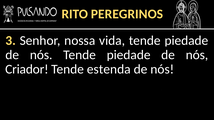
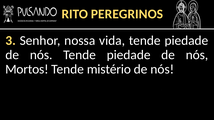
Criador: Criador -> Mortos
estenda: estenda -> mistério
